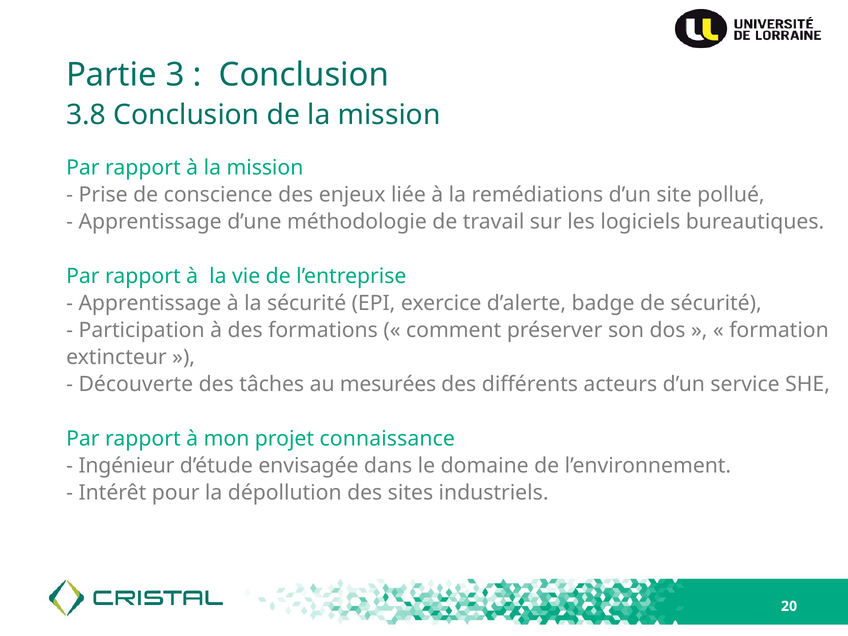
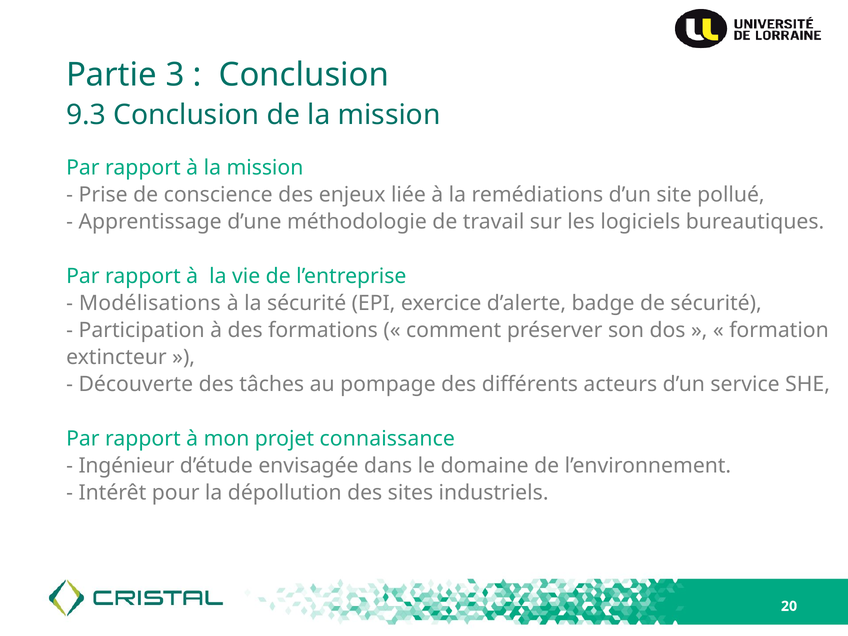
3.8: 3.8 -> 9.3
Apprentissage at (150, 303): Apprentissage -> Modélisations
mesurées: mesurées -> pompage
